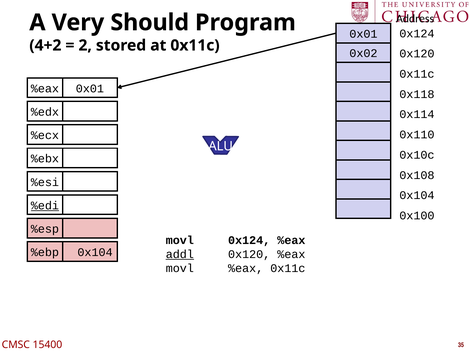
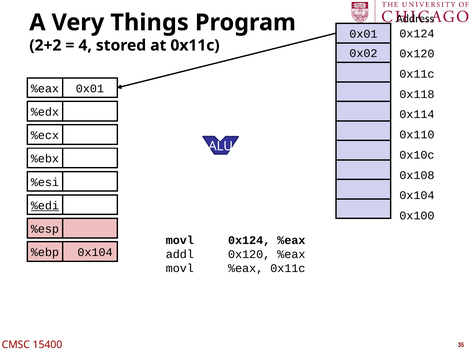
Should: Should -> Things
4+2: 4+2 -> 2+2
2: 2 -> 4
addl underline: present -> none
